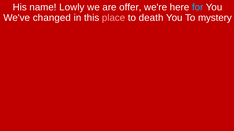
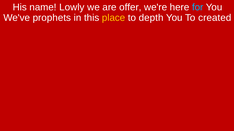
changed: changed -> prophets
place colour: pink -> yellow
death: death -> depth
mystery: mystery -> created
